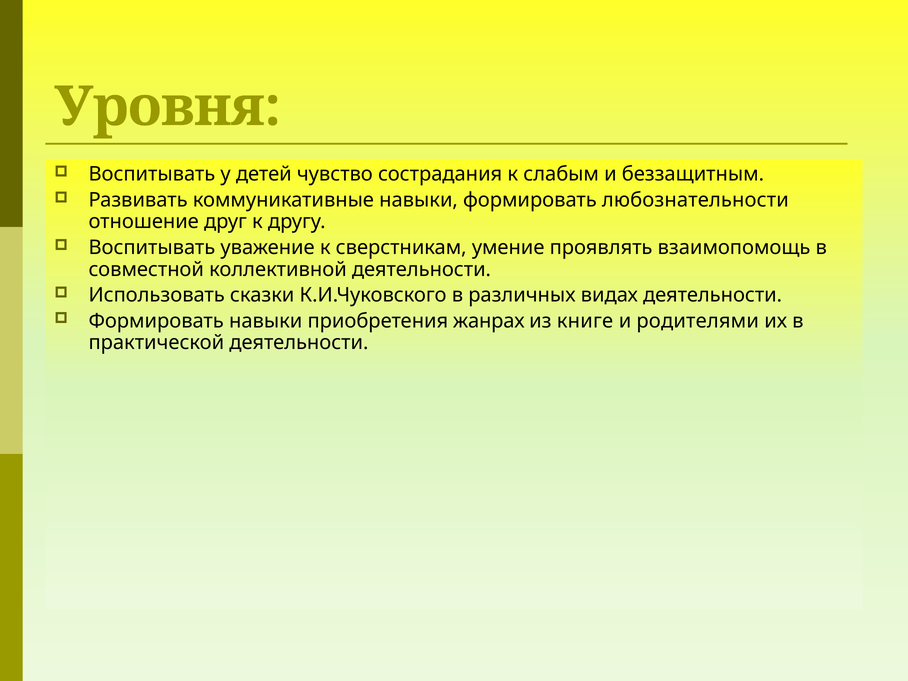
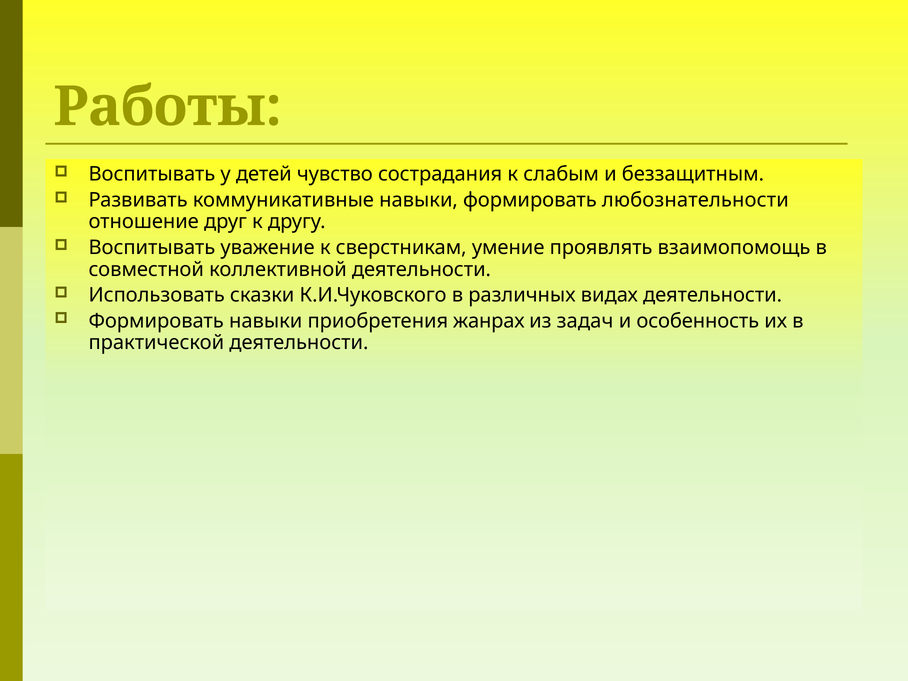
Уровня: Уровня -> Работы
из книге: книге -> задач
и родителями: родителями -> особенность
